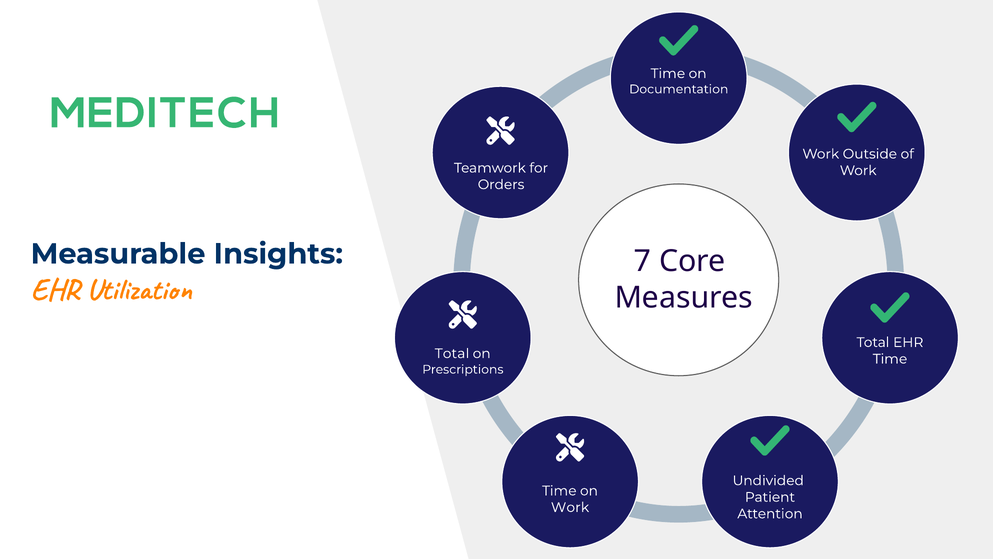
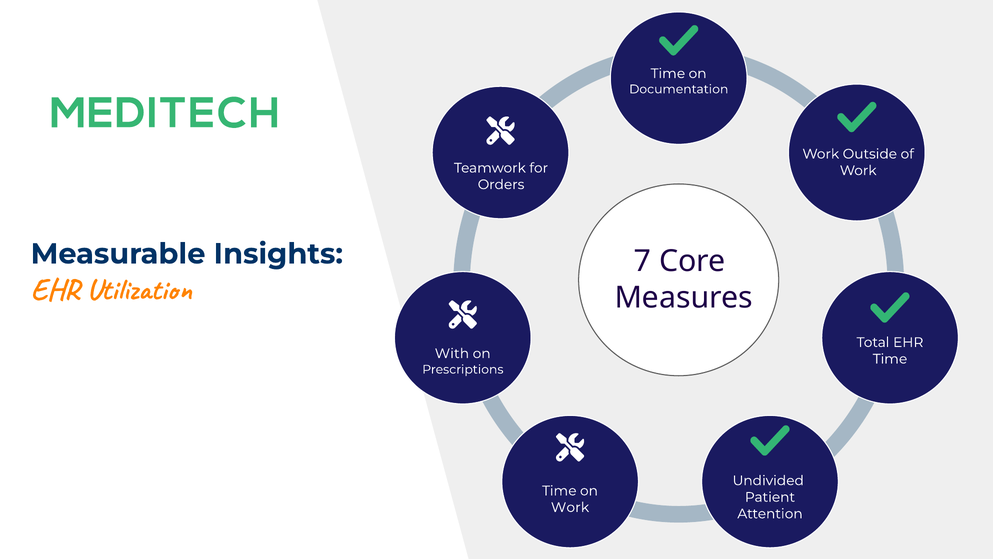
Total at (452, 353): Total -> With
